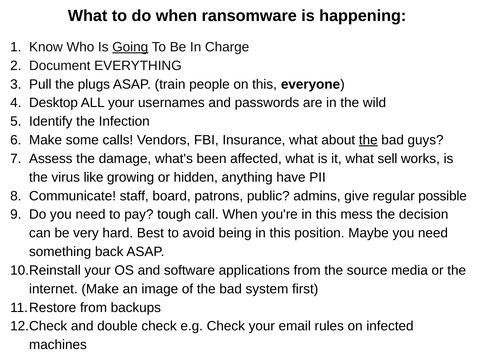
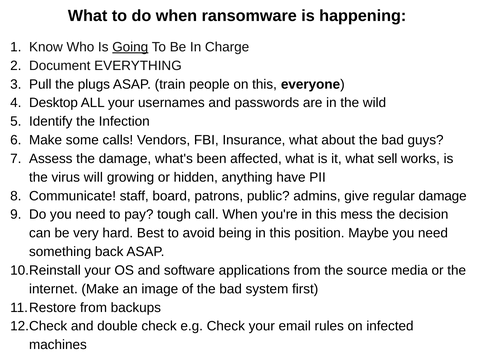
the at (368, 140) underline: present -> none
like: like -> will
regular possible: possible -> damage
